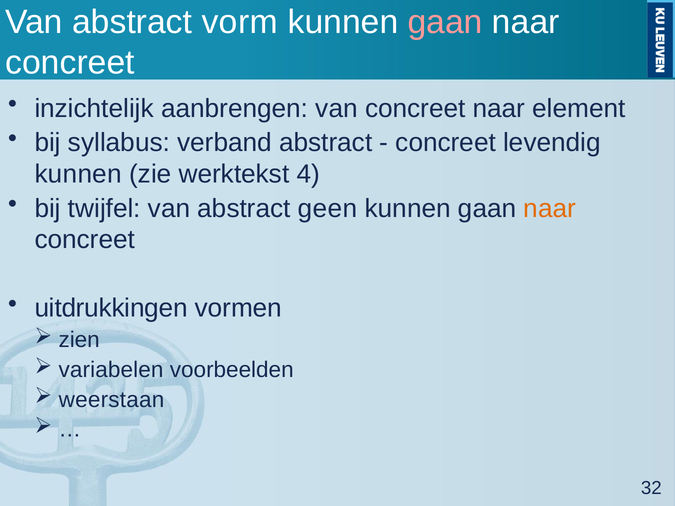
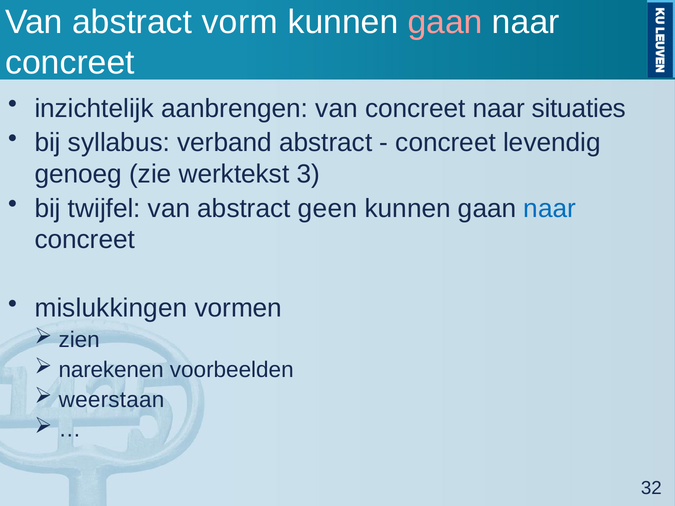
element: element -> situaties
kunnen at (78, 174): kunnen -> genoeg
4: 4 -> 3
naar at (550, 208) colour: orange -> blue
uitdrukkingen: uitdrukkingen -> mislukkingen
variabelen: variabelen -> narekenen
